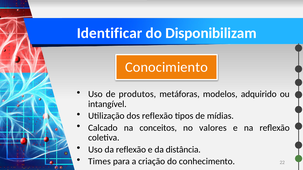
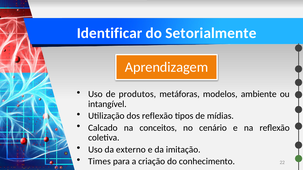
Disponibilizam: Disponibilizam -> Setorialmente
Conocimiento: Conocimiento -> Aprendizagem
adquirido: adquirido -> ambiente
valores: valores -> cenário
da reflexão: reflexão -> externo
distância: distância -> imitação
